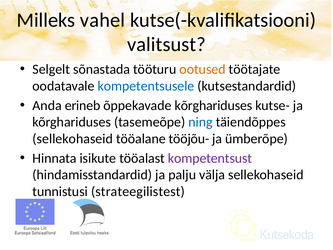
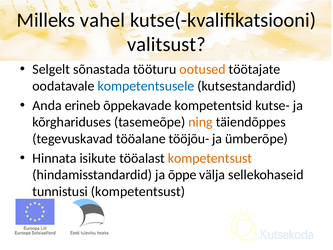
õppekavade kõrghariduses: kõrghariduses -> kompetentsid
ning colour: blue -> orange
sellekohaseid at (73, 139): sellekohaseid -> tegevuskavad
kompetentsust at (210, 158) colour: purple -> orange
palju: palju -> õppe
tunnistusi strateegilistest: strateegilistest -> kompetentsust
